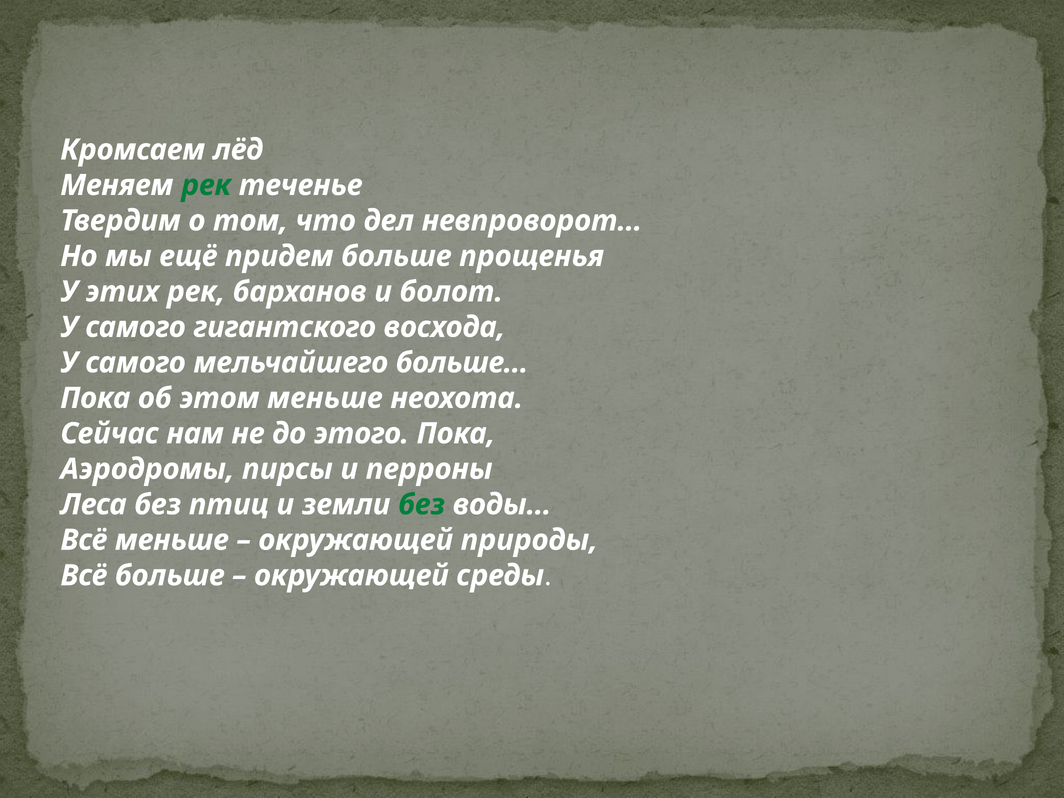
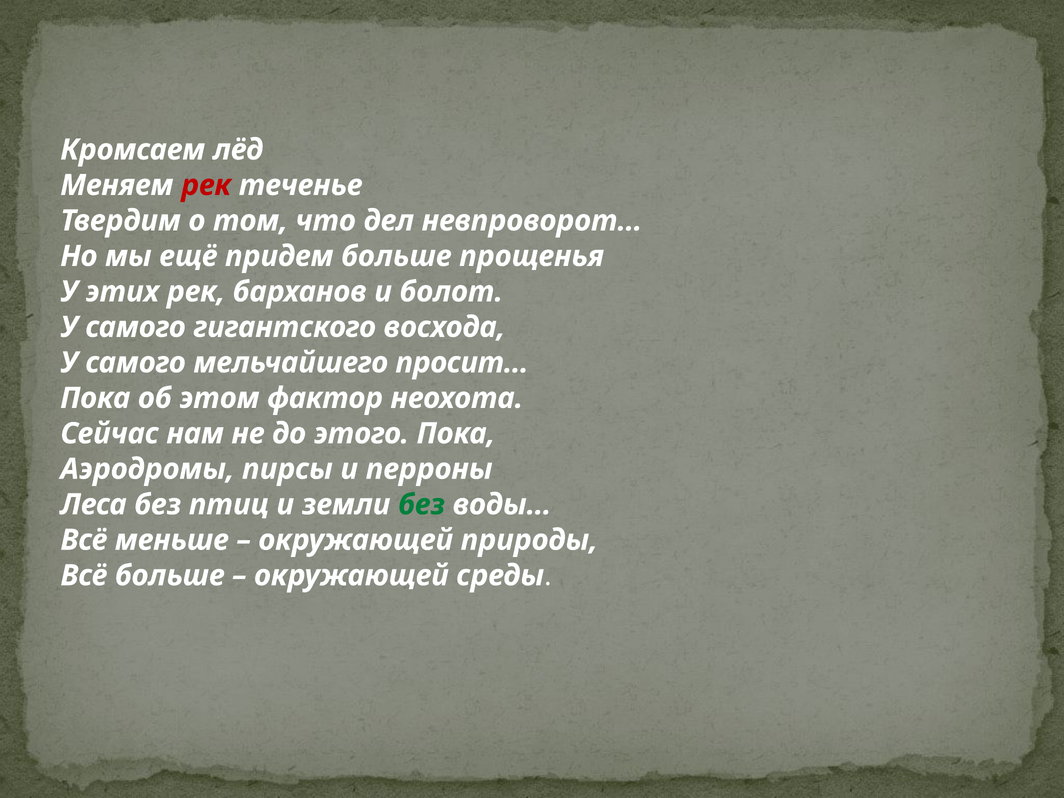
рек at (206, 185) colour: green -> red
больше…: больше… -> просит…
этом меньше: меньше -> фактор
